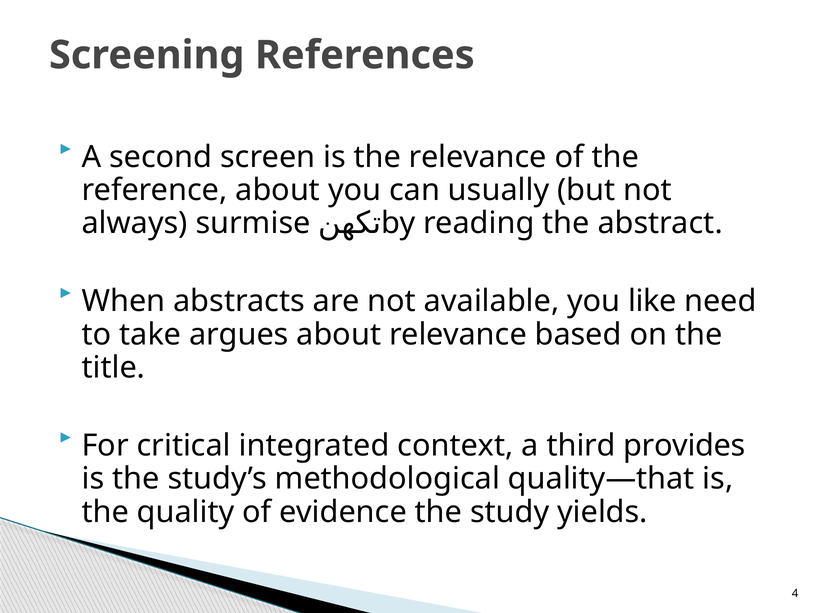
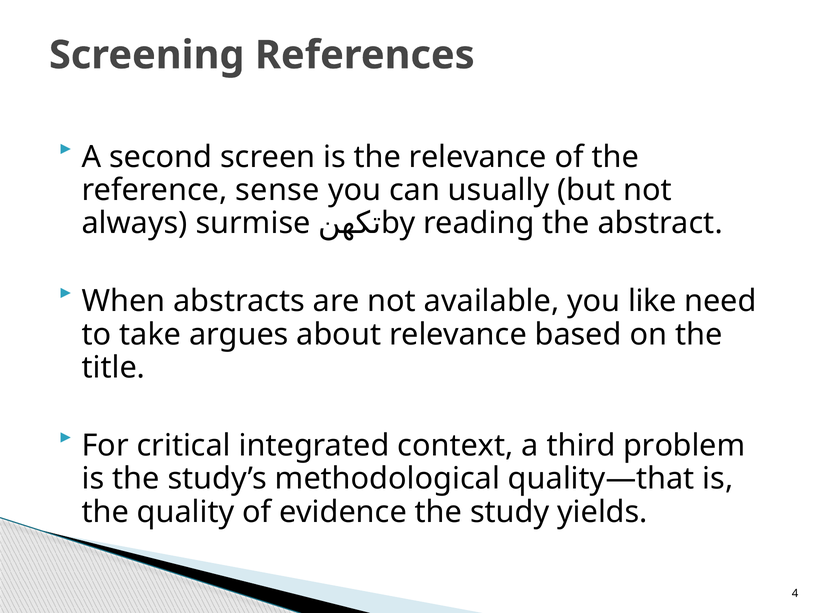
reference about: about -> sense
provides: provides -> problem
